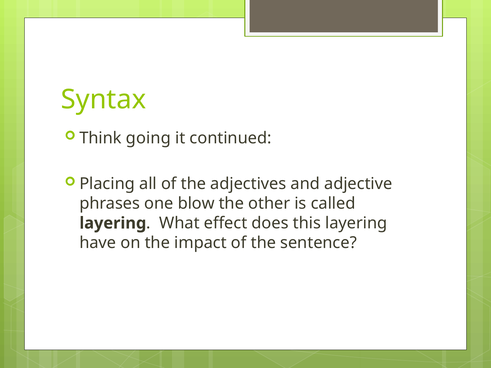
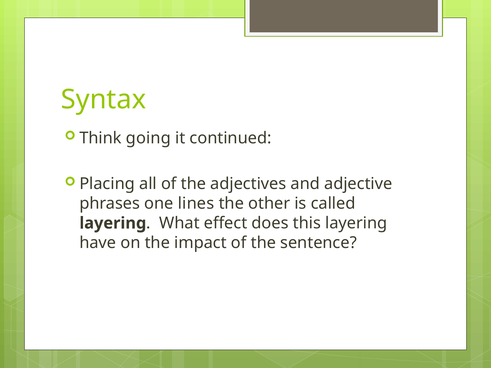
blow: blow -> lines
